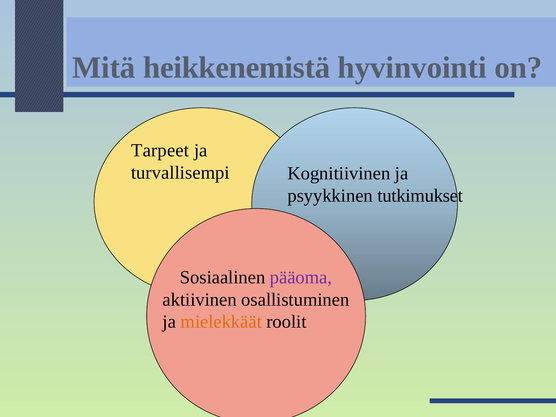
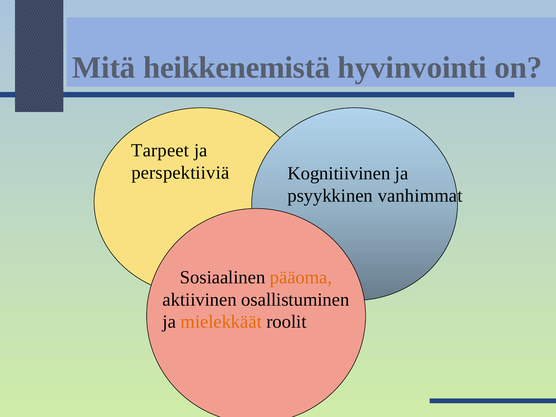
turvallisempi: turvallisempi -> perspektiiviä
tutkimukset: tutkimukset -> vanhimmat
pääoma colour: purple -> orange
